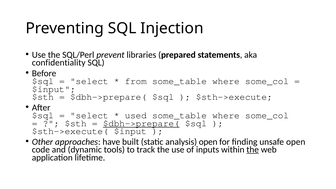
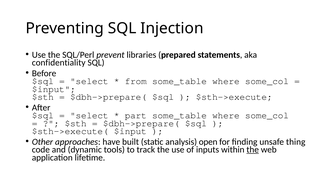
used: used -> part
$dbh->prepare( at (141, 123) underline: present -> none
unsafe open: open -> thing
